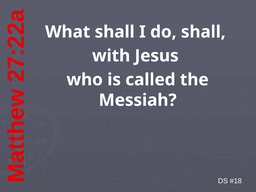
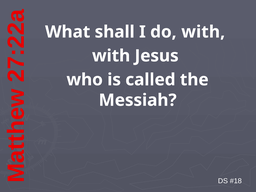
do shall: shall -> with
